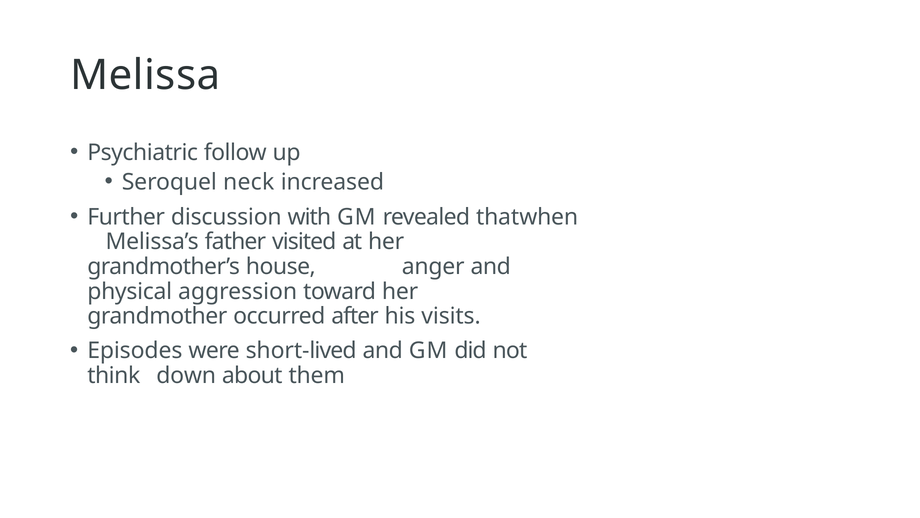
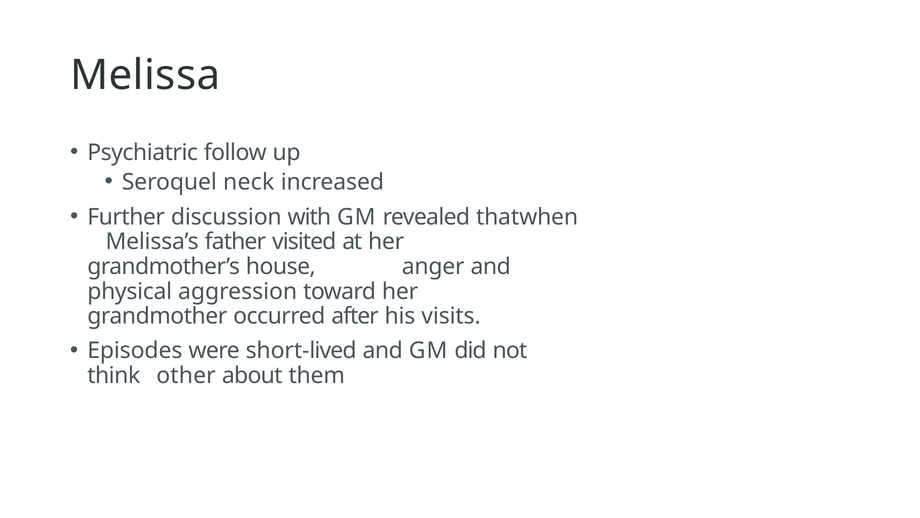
down: down -> other
